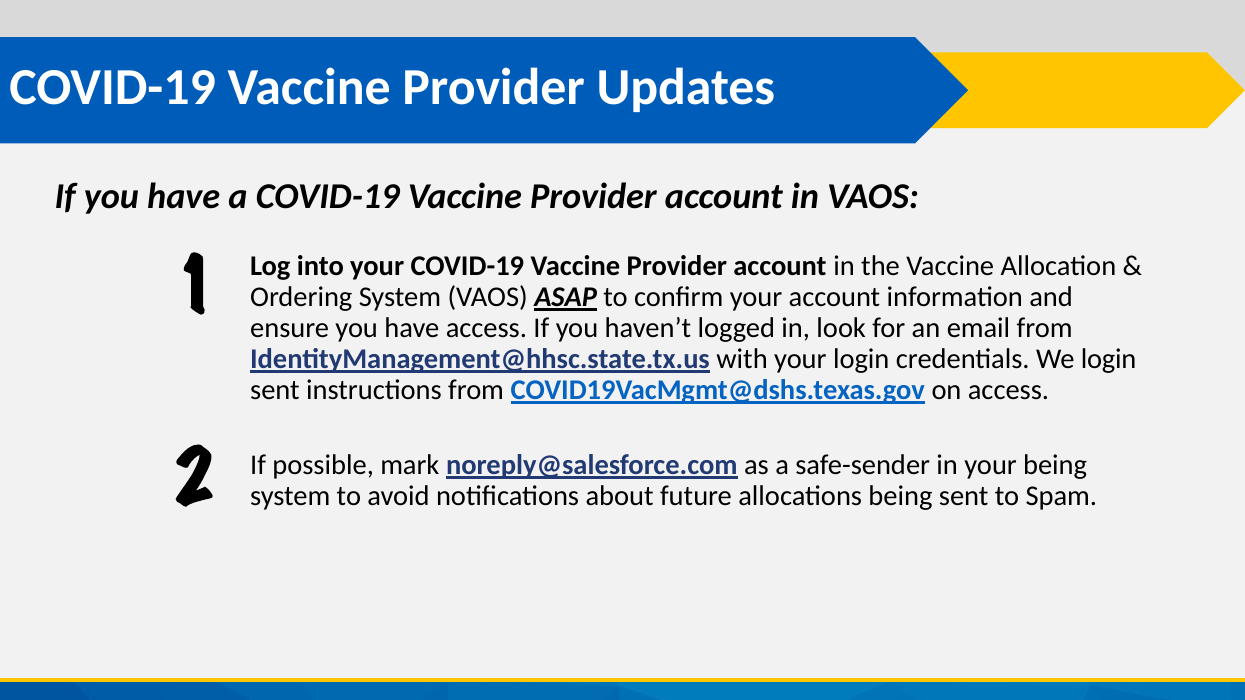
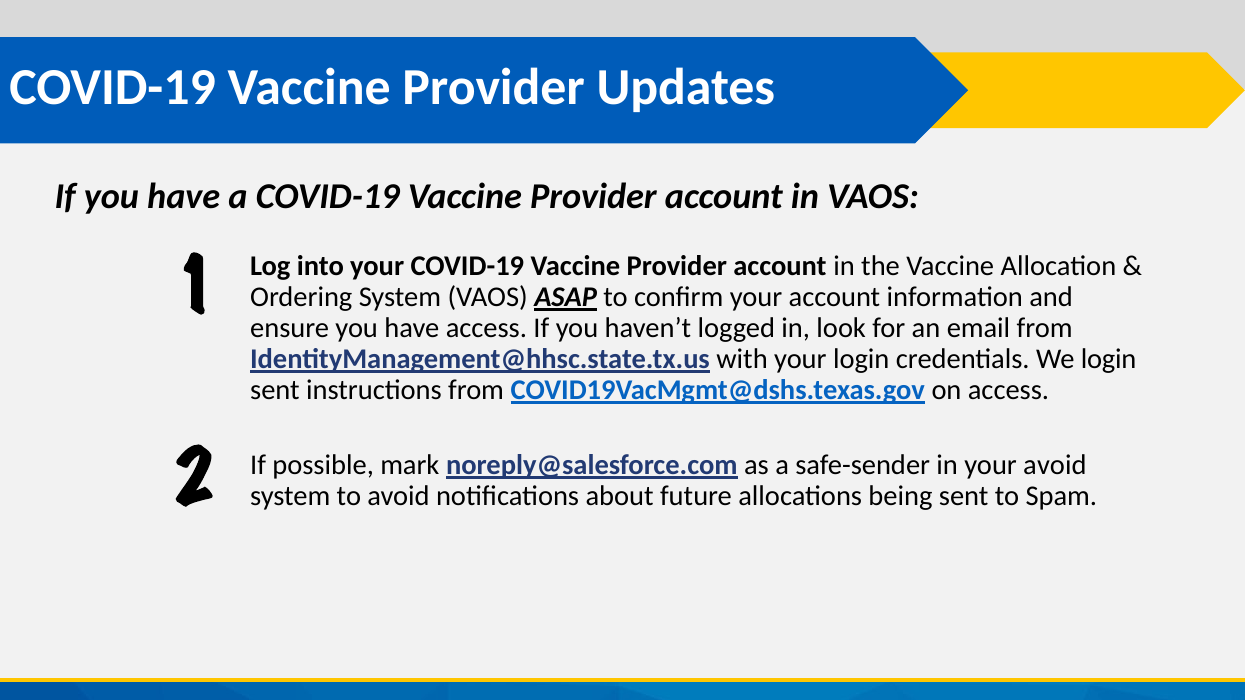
your being: being -> avoid
